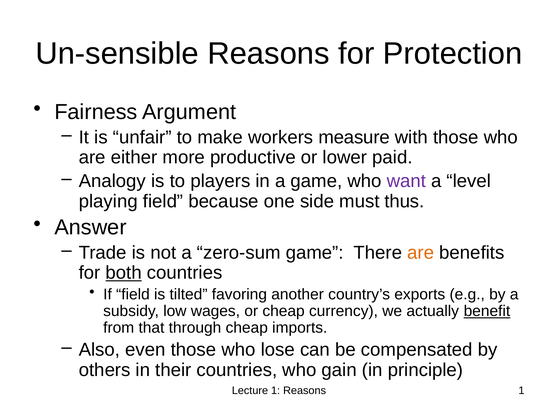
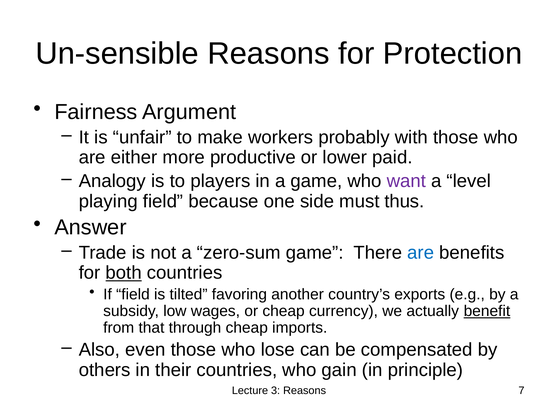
measure: measure -> probably
are at (421, 253) colour: orange -> blue
Lecture 1: 1 -> 3
Reasons 1: 1 -> 7
